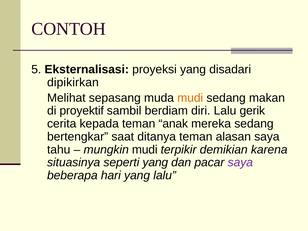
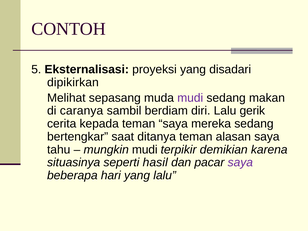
mudi at (190, 98) colour: orange -> purple
proyektif: proyektif -> caranya
teman anak: anak -> saya
seperti yang: yang -> hasil
